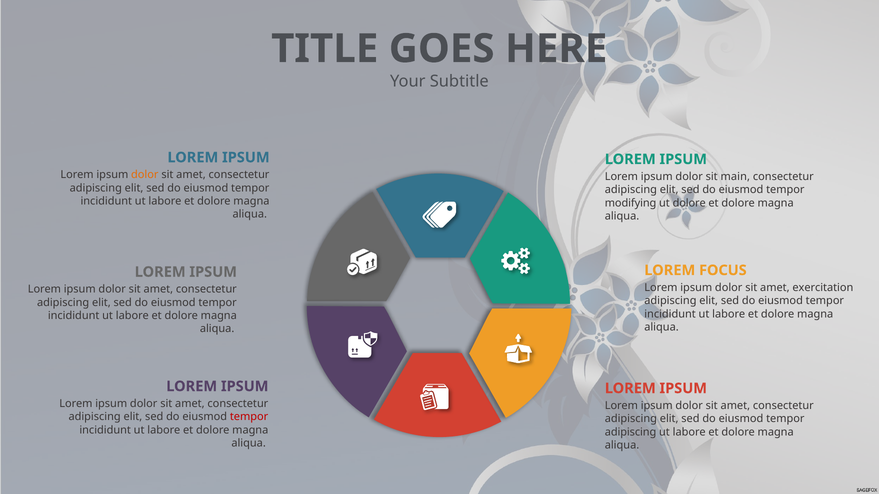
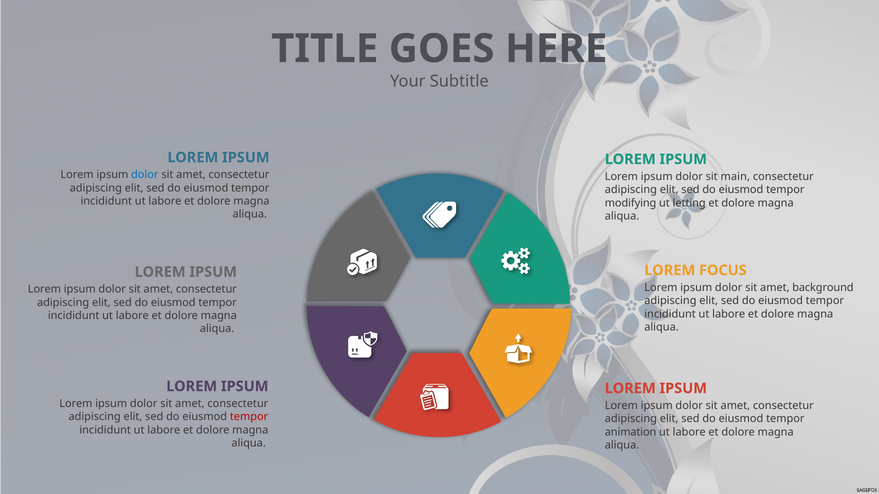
dolor at (145, 175) colour: orange -> blue
ut dolore: dolore -> letting
exercitation: exercitation -> background
adipiscing at (631, 432): adipiscing -> animation
